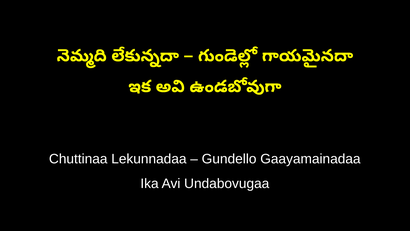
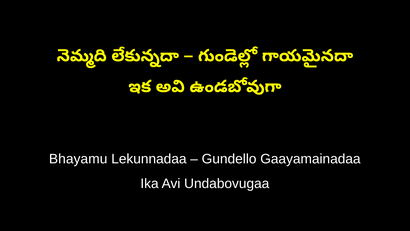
Chuttinaa: Chuttinaa -> Bhayamu
